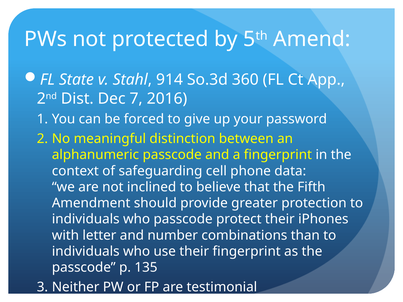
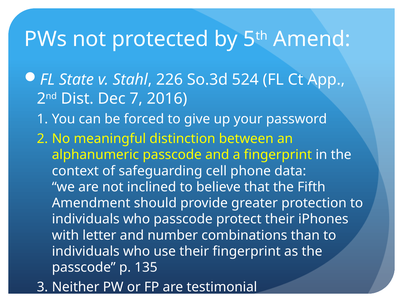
914: 914 -> 226
360: 360 -> 524
